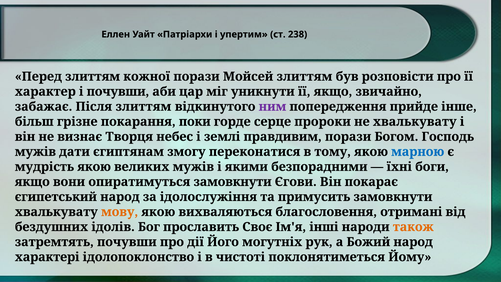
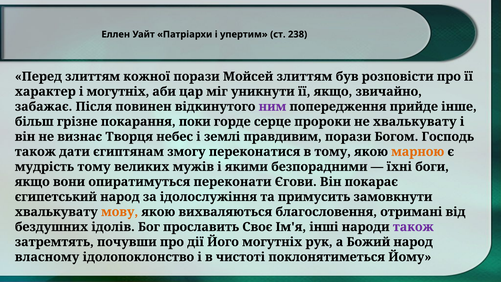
і почувши: почувши -> могутніх
Після злиттям: злиттям -> повинен
мужів at (35, 152): мужів -> також
марною colour: blue -> orange
мудрість якою: якою -> тому
опиратимуться замовкнути: замовкнути -> переконати
також at (413, 227) colour: orange -> purple
характері: характері -> власному
